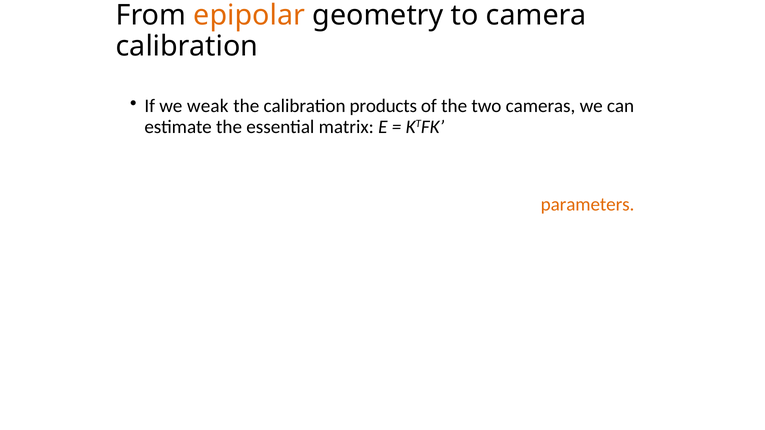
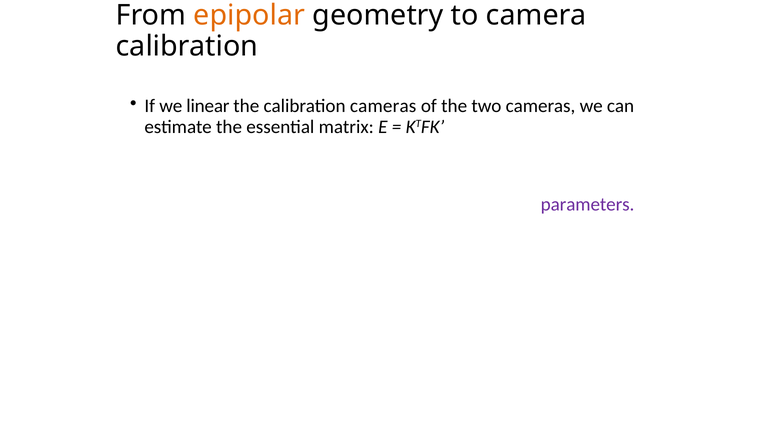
we weak: weak -> linear
calibration products: products -> cameras
parameters colour: orange -> purple
